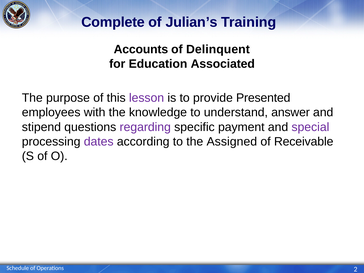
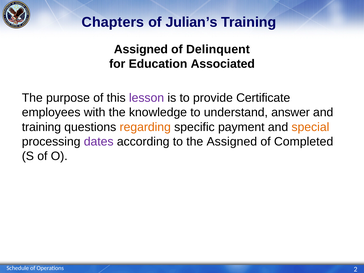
Complete: Complete -> Chapters
Accounts at (141, 49): Accounts -> Assigned
Presented: Presented -> Certificate
stipend at (41, 127): stipend -> training
regarding colour: purple -> orange
special colour: purple -> orange
Receivable: Receivable -> Completed
